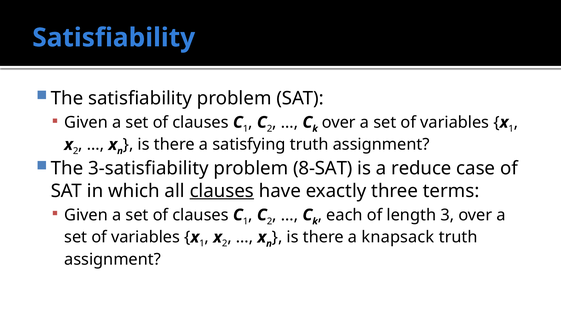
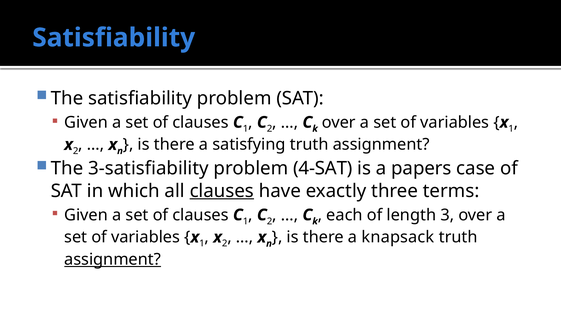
8-SAT: 8-SAT -> 4-SAT
reduce: reduce -> papers
assignment at (113, 260) underline: none -> present
